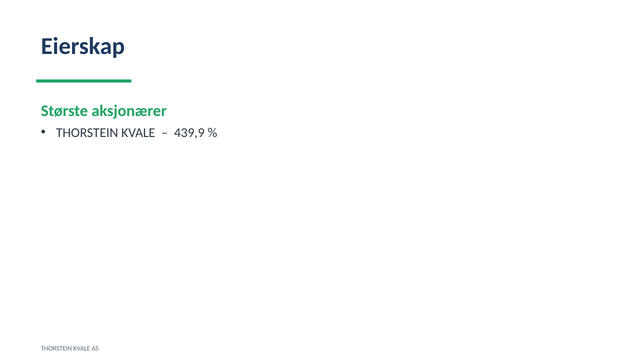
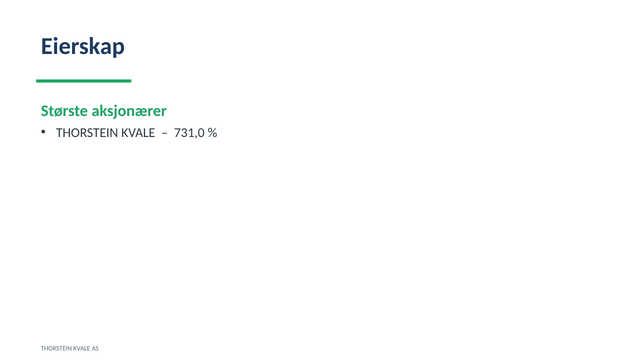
439,9: 439,9 -> 731,0
